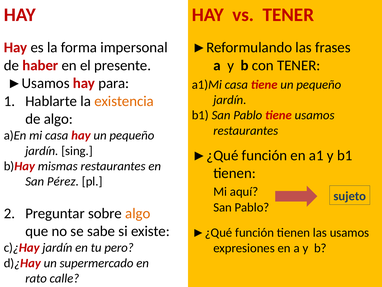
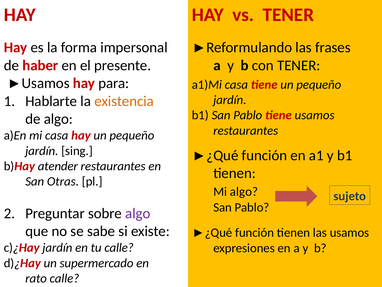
mismas: mismas -> atender
Pérez: Pérez -> Otras
Mi aquí: aquí -> algo
algo at (138, 213) colour: orange -> purple
tu pero: pero -> calle
